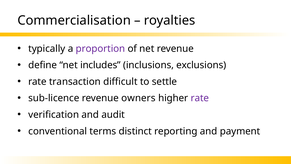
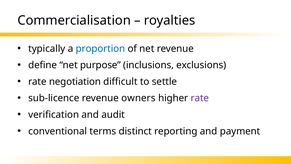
proportion colour: purple -> blue
includes: includes -> purpose
transaction: transaction -> negotiation
